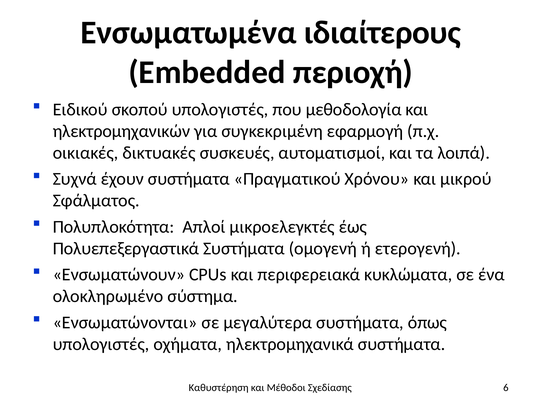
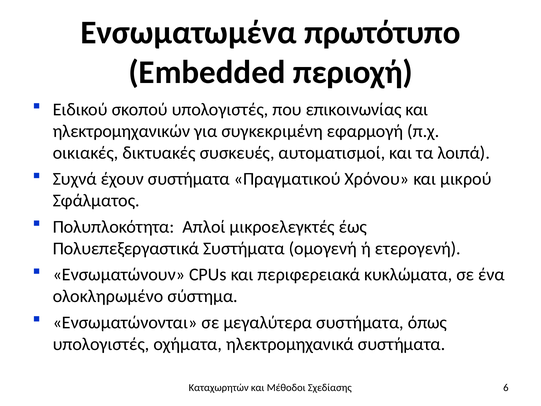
ιδιαίτερους: ιδιαίτερους -> πρωτότυπο
μεθοδολογία: μεθοδολογία -> επικοινωνίας
Καθυστέρηση: Καθυστέρηση -> Καταχωρητών
